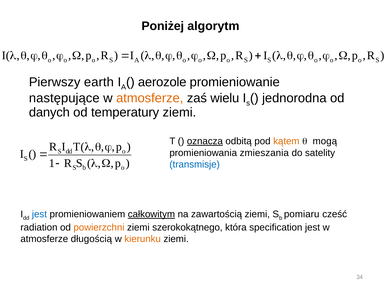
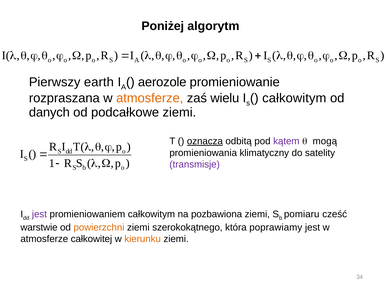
następujące: następujące -> rozpraszana
jednorodna at (294, 98): jednorodna -> całkowitym
temperatury: temperatury -> podcałkowe
kątem colour: orange -> purple
zmieszania: zmieszania -> klimatyczny
transmisje colour: blue -> purple
jest at (39, 214) colour: blue -> purple
całkowitym at (151, 214) underline: present -> none
zawartością: zawartością -> pozbawiona
radiation: radiation -> warstwie
specification: specification -> poprawiamy
długością: długością -> całkowitej
